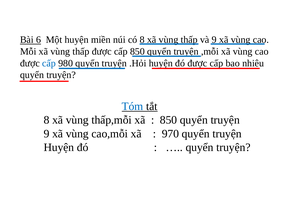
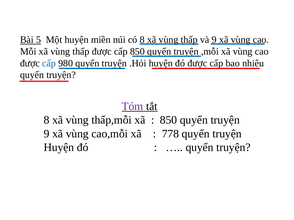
6: 6 -> 5
Tóm colour: blue -> purple
970: 970 -> 778
